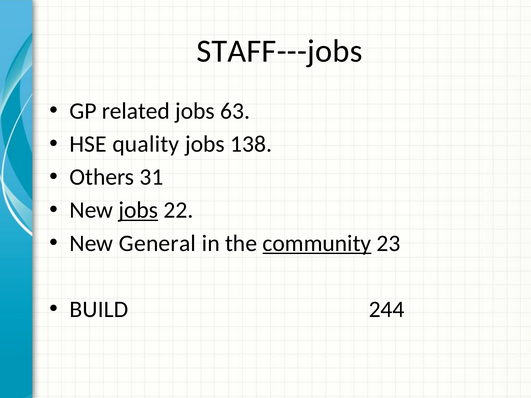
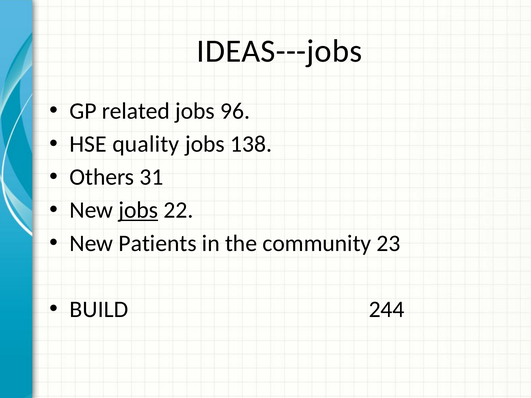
STAFF---jobs: STAFF---jobs -> IDEAS---jobs
63: 63 -> 96
General: General -> Patients
community underline: present -> none
